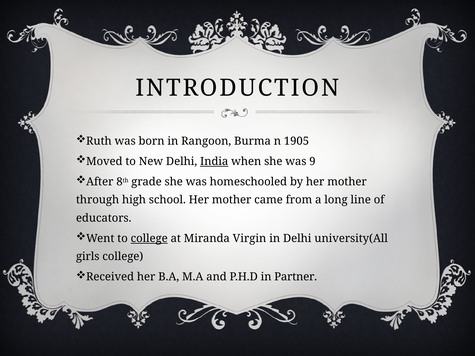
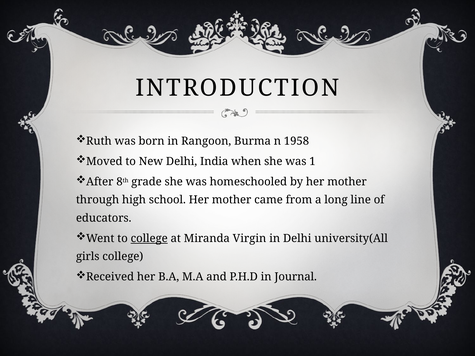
1905: 1905 -> 1958
India underline: present -> none
9: 9 -> 1
Partner: Partner -> Journal
